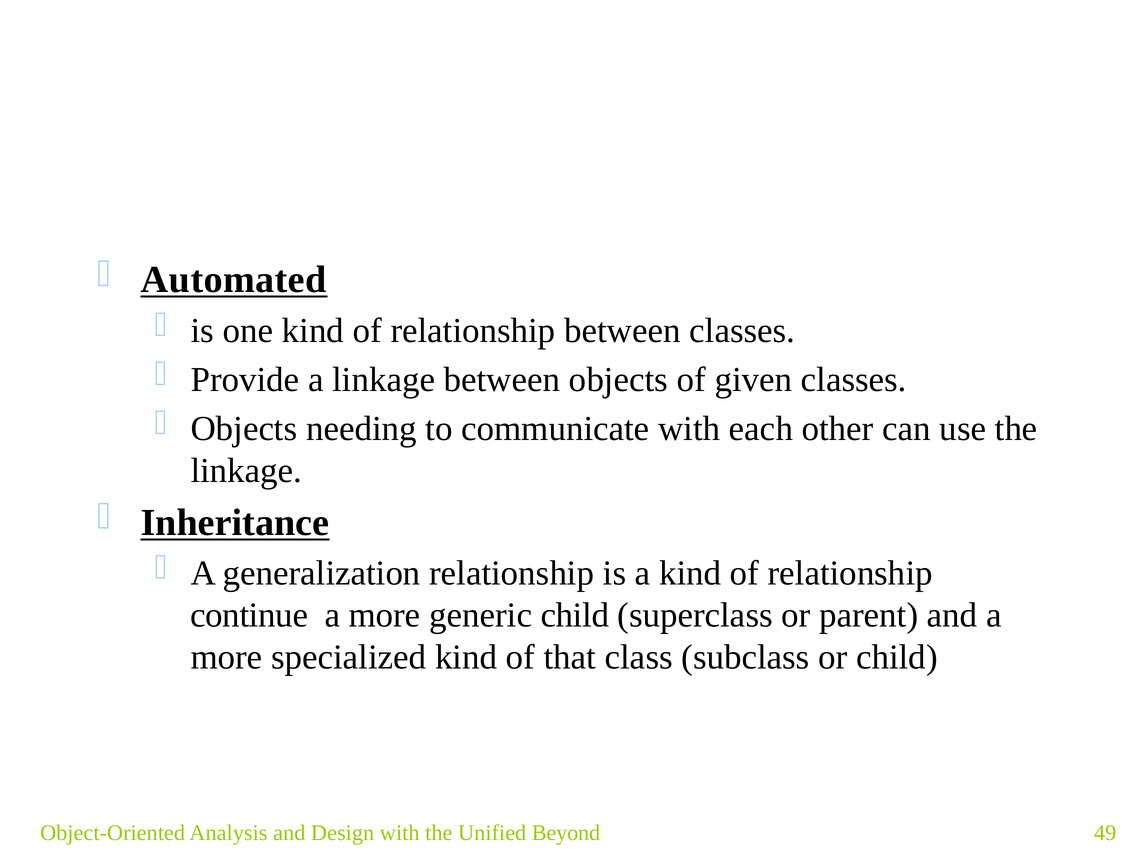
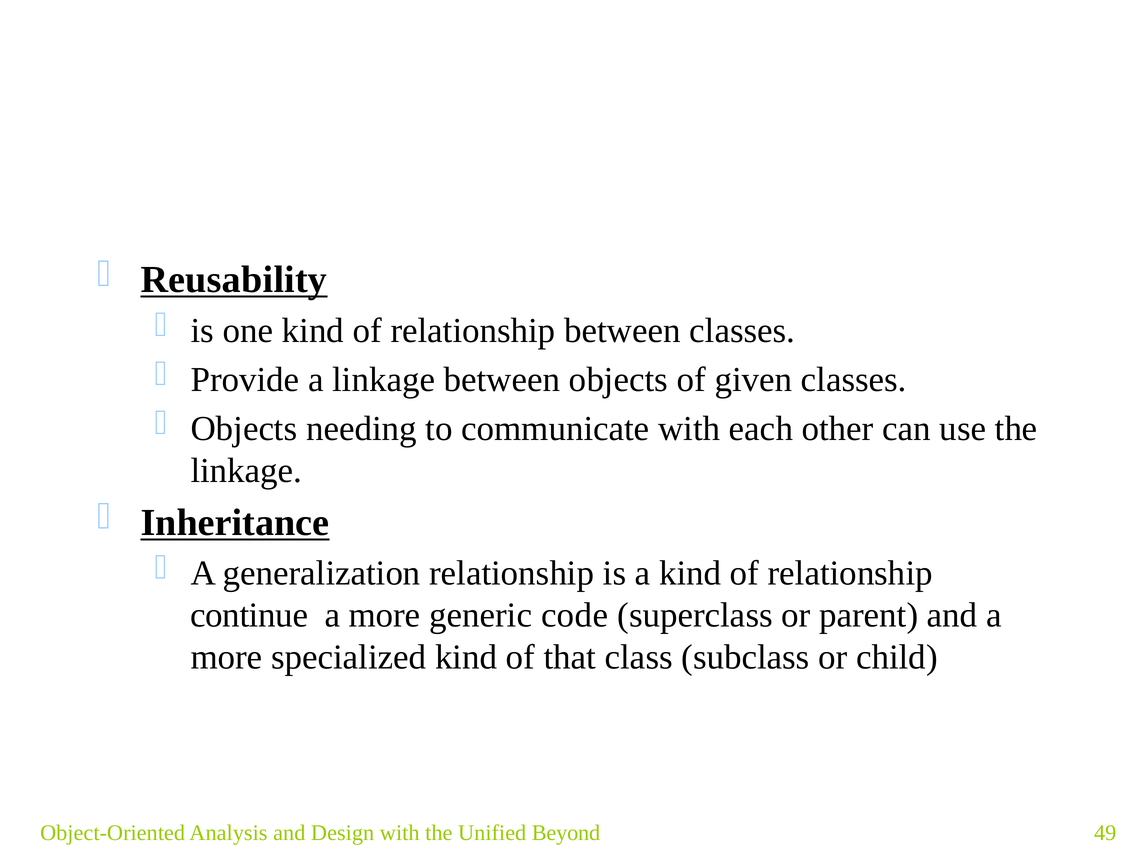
Automated: Automated -> Reusability
generic child: child -> code
